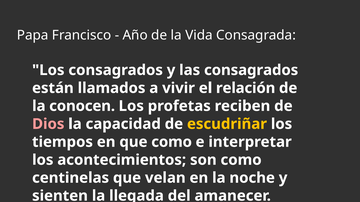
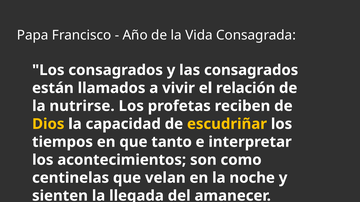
conocen: conocen -> nutrirse
Dios colour: pink -> yellow
que como: como -> tanto
